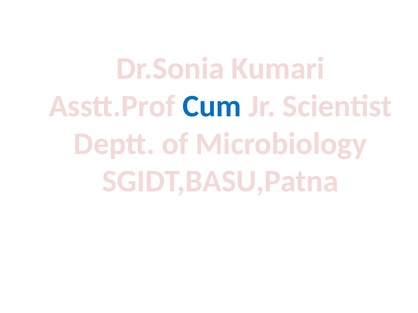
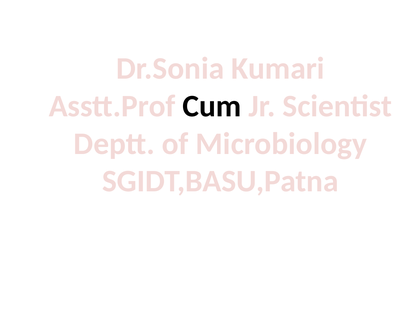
Cum colour: blue -> black
